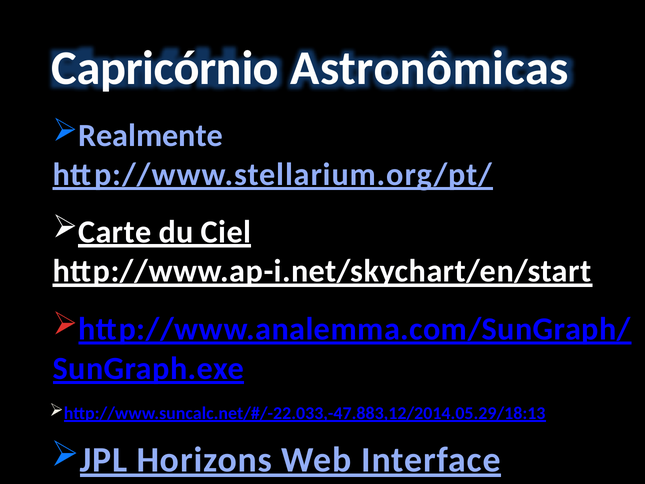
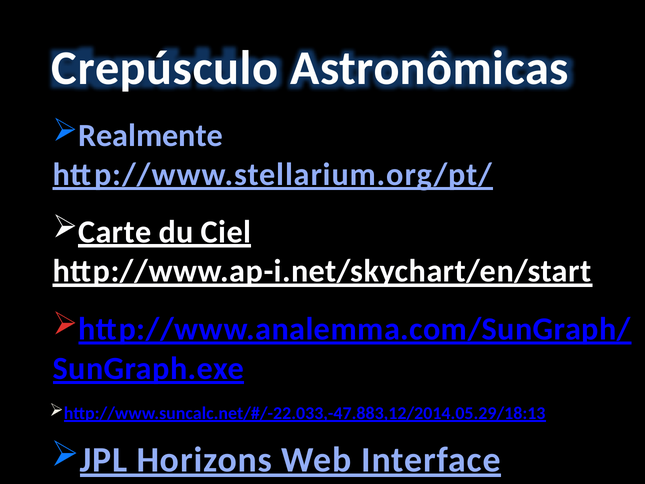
Capricórnio: Capricórnio -> Crepúsculo
